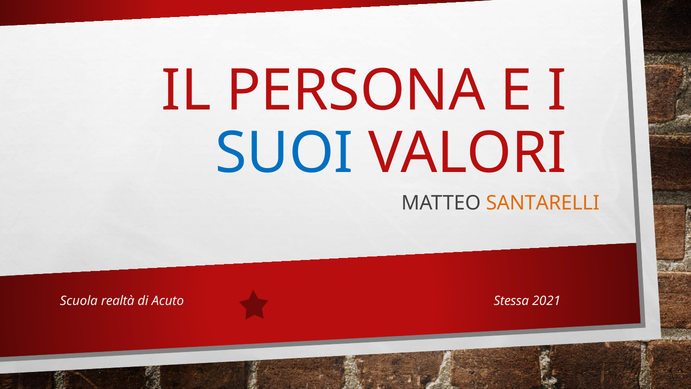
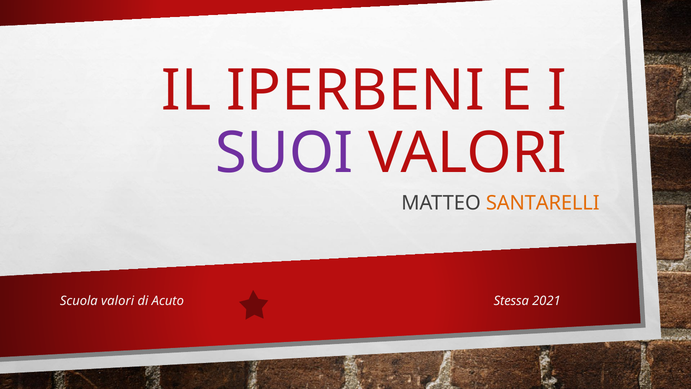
PERSONA: PERSONA -> IPERBENI
SUOI colour: blue -> purple
Scuola realtà: realtà -> valori
